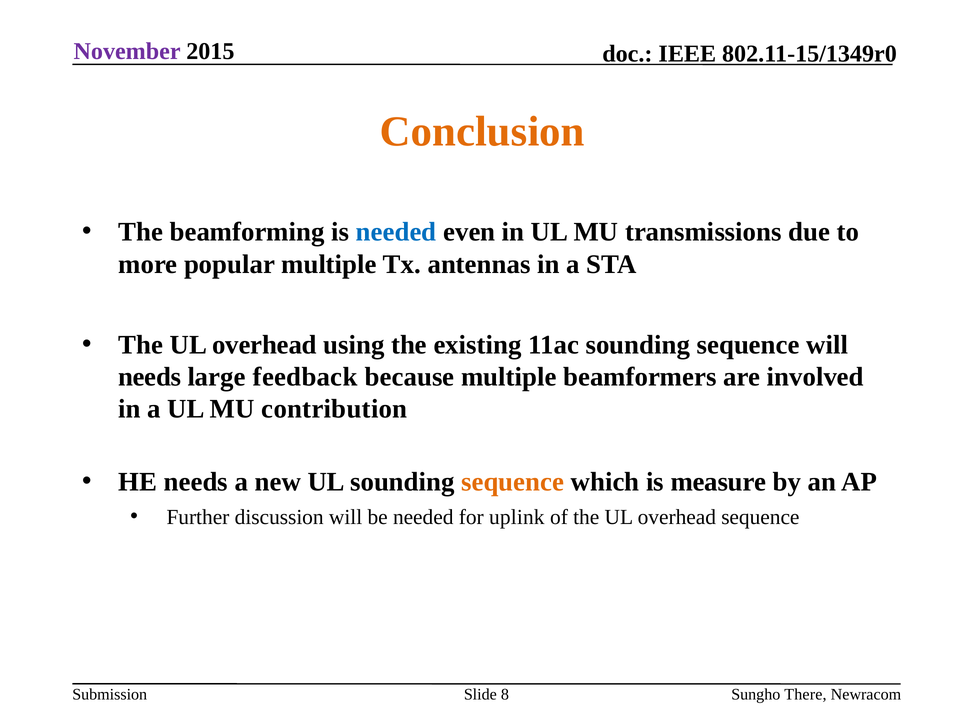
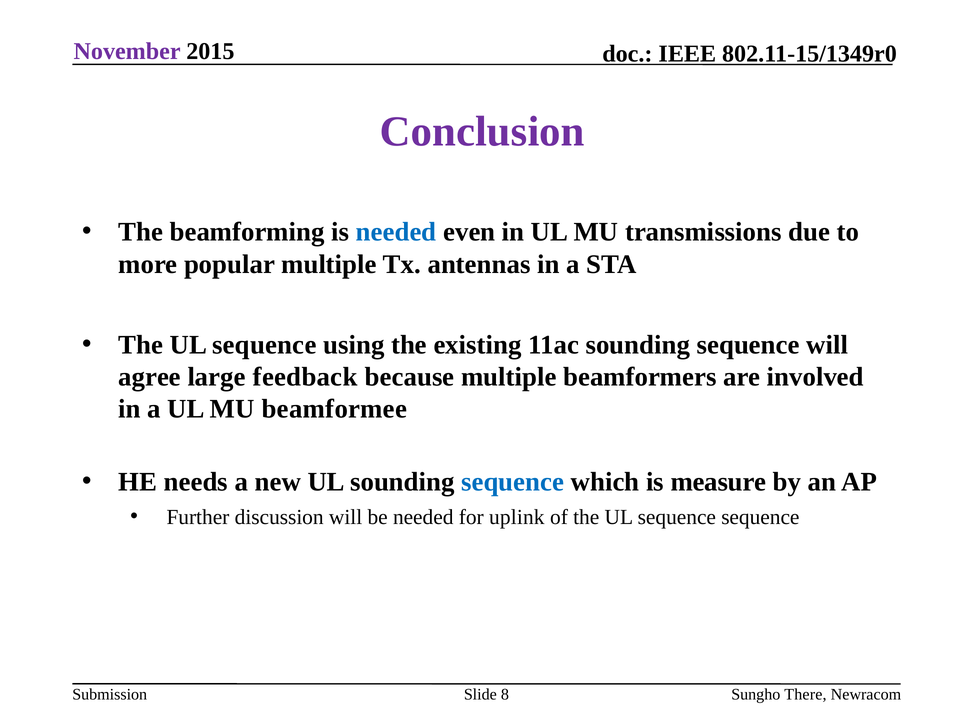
Conclusion colour: orange -> purple
overhead at (264, 345): overhead -> sequence
needs at (150, 377): needs -> agree
contribution: contribution -> beamformee
sequence at (513, 482) colour: orange -> blue
of the UL overhead: overhead -> sequence
